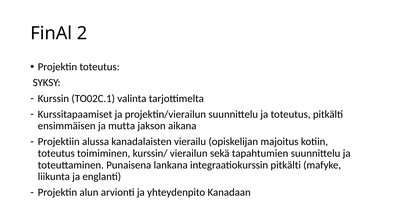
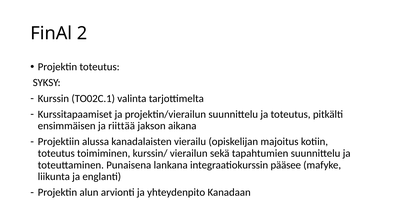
mutta: mutta -> riittää
integraatiokurssin pitkälti: pitkälti -> pääsee
